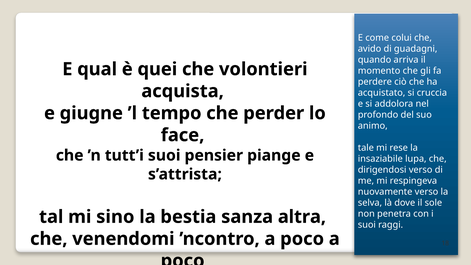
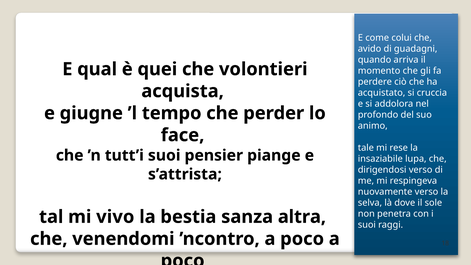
sino: sino -> vivo
